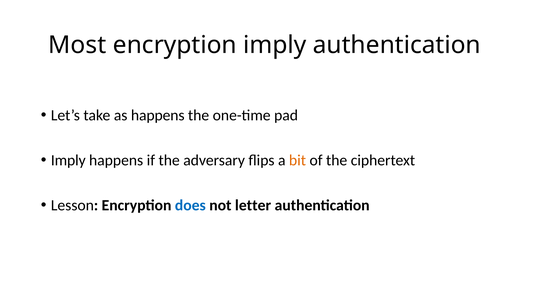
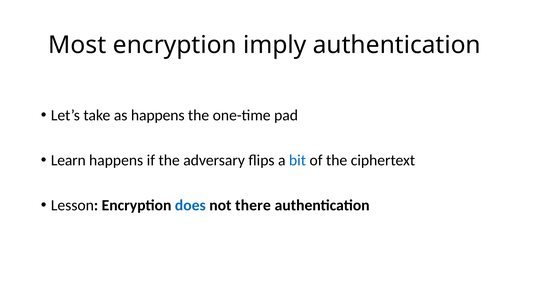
Imply at (68, 160): Imply -> Learn
bit colour: orange -> blue
letter: letter -> there
